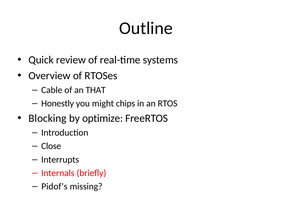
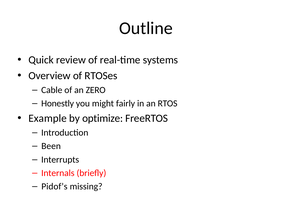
THAT: THAT -> ZERO
chips: chips -> fairly
Blocking: Blocking -> Example
Close: Close -> Been
